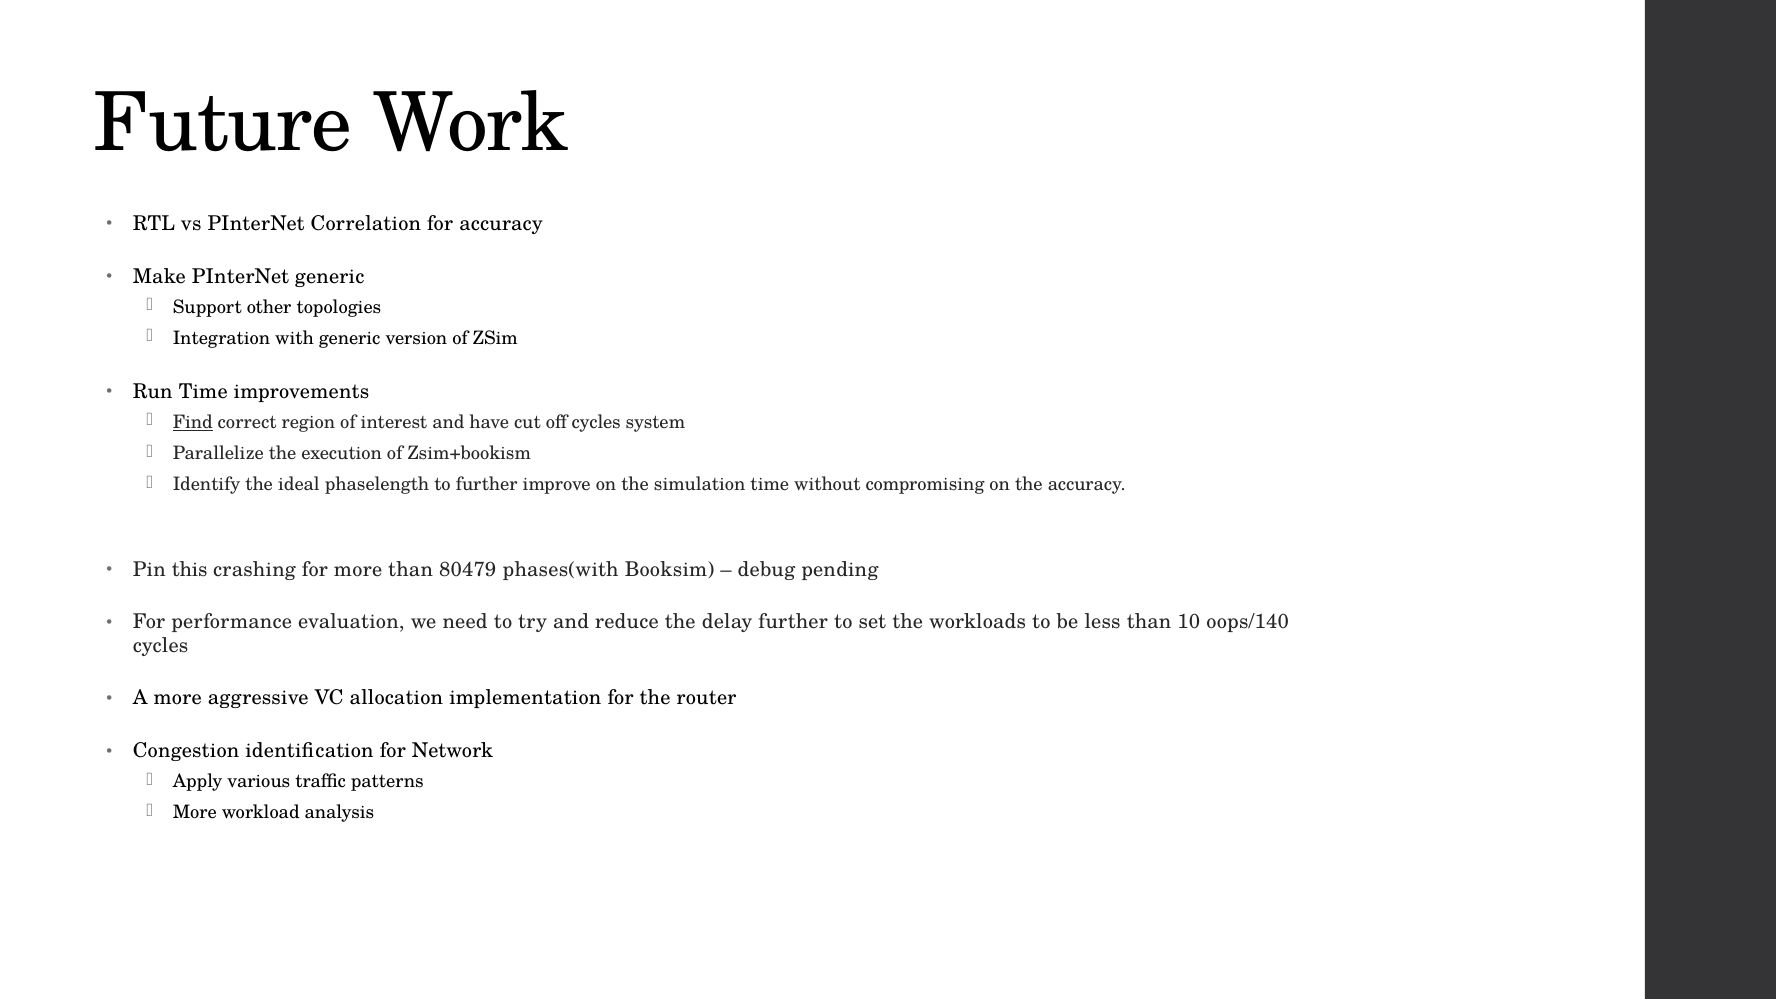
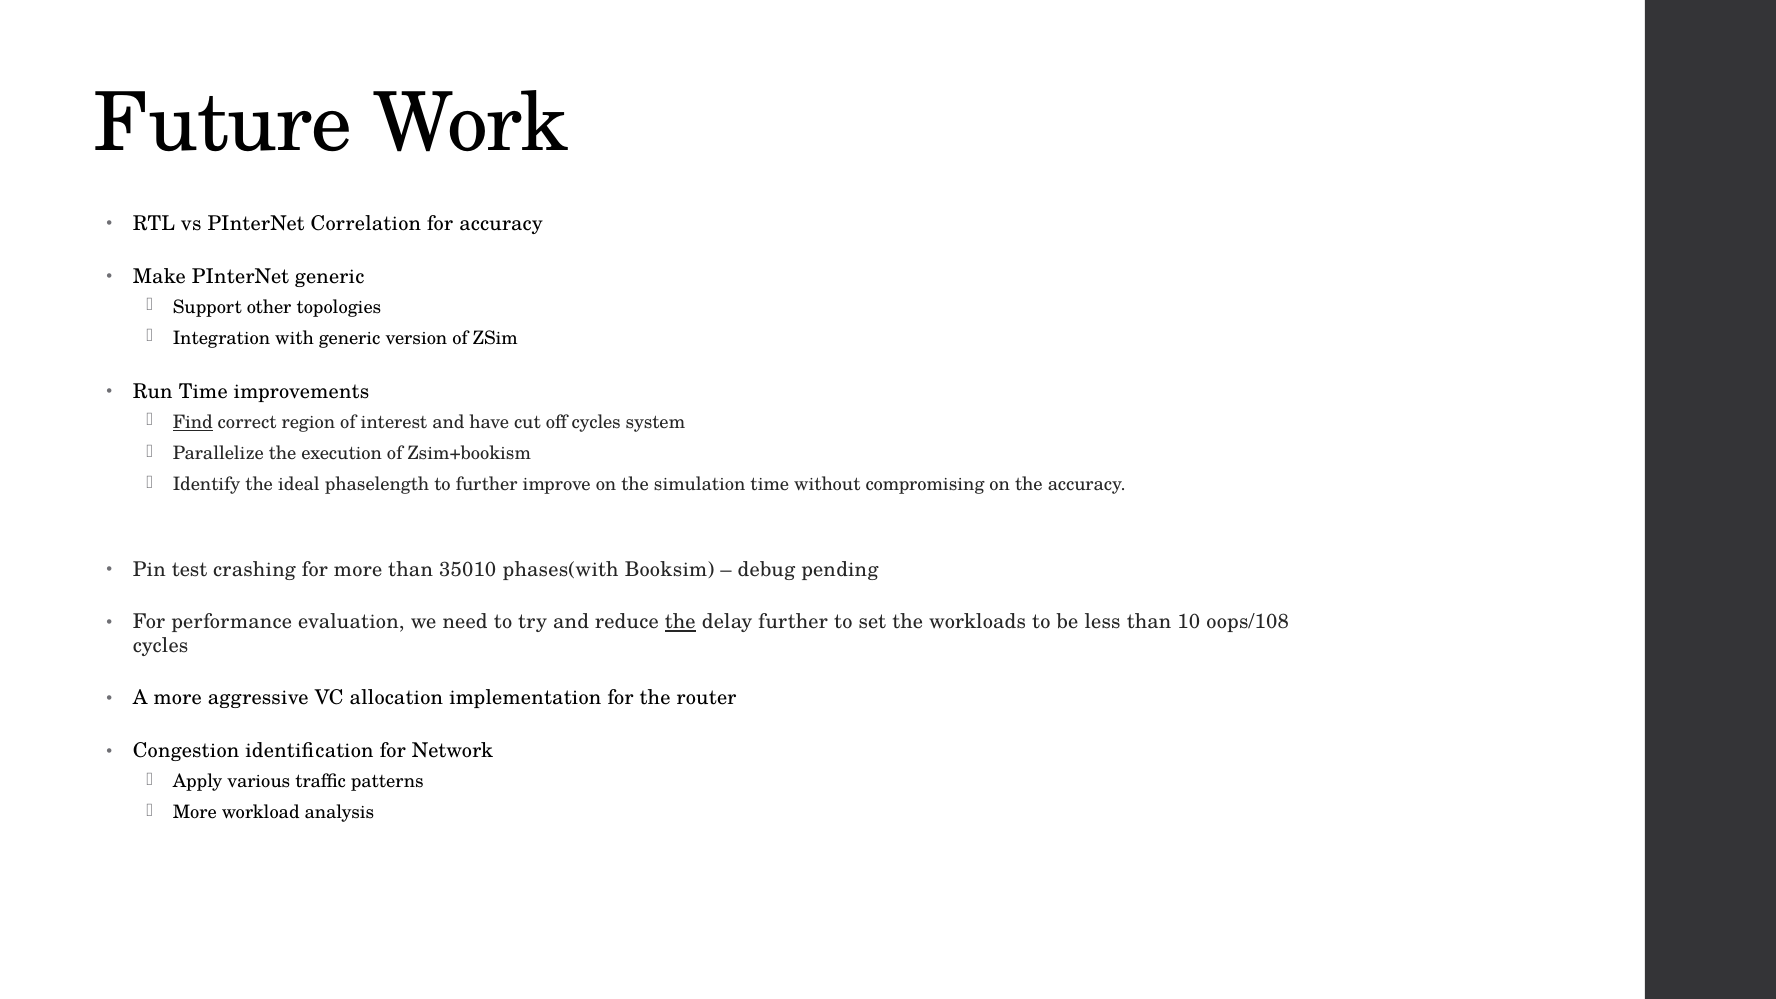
this: this -> test
80479: 80479 -> 35010
the at (680, 622) underline: none -> present
oops/140: oops/140 -> oops/108
